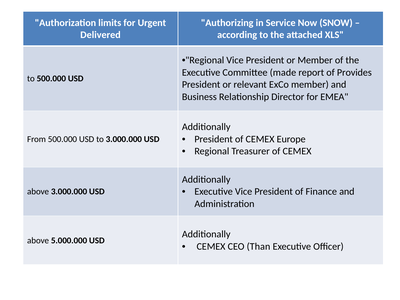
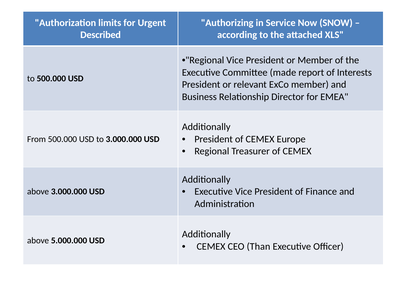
Delivered: Delivered -> Described
Provides: Provides -> Interests
